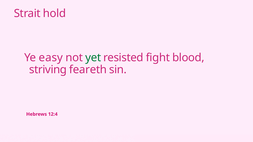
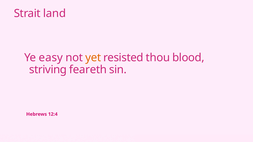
hold: hold -> land
yet colour: green -> orange
fight: fight -> thou
